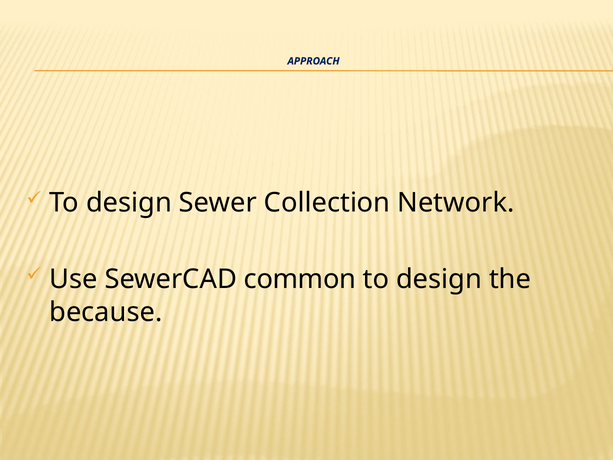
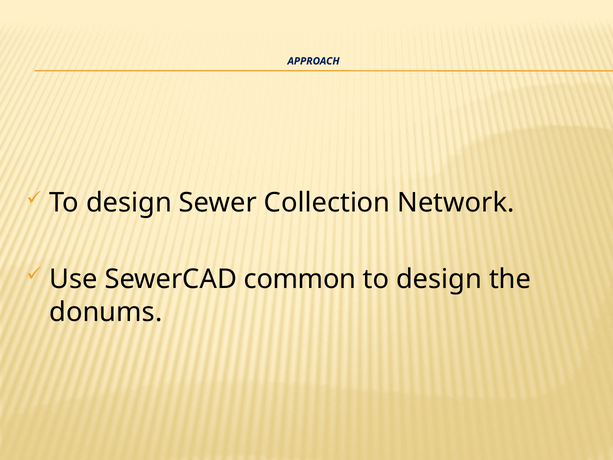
because: because -> donums
